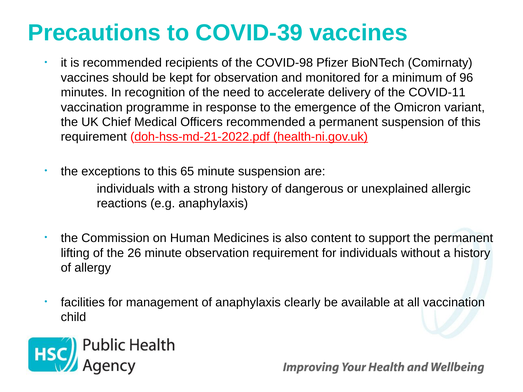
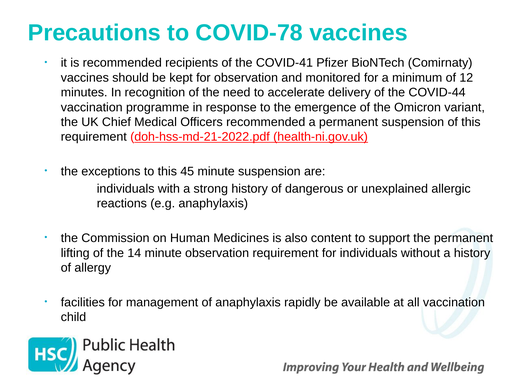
COVID-39: COVID-39 -> COVID-78
COVID-98: COVID-98 -> COVID-41
96: 96 -> 12
COVID-11: COVID-11 -> COVID-44
65: 65 -> 45
26: 26 -> 14
clearly: clearly -> rapidly
